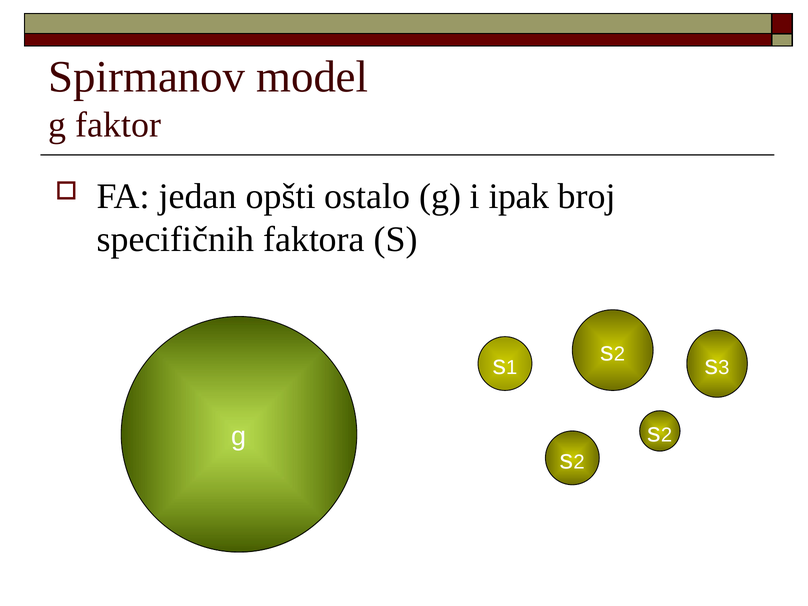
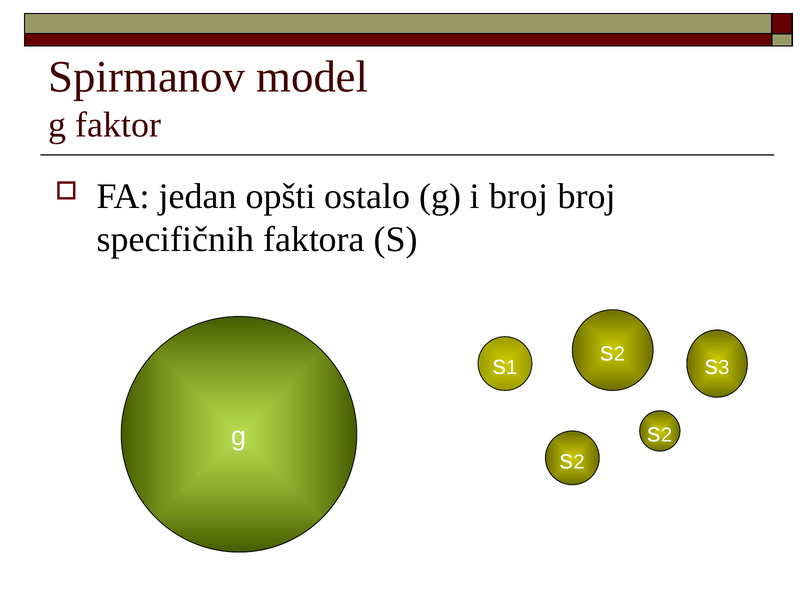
i ipak: ipak -> broj
